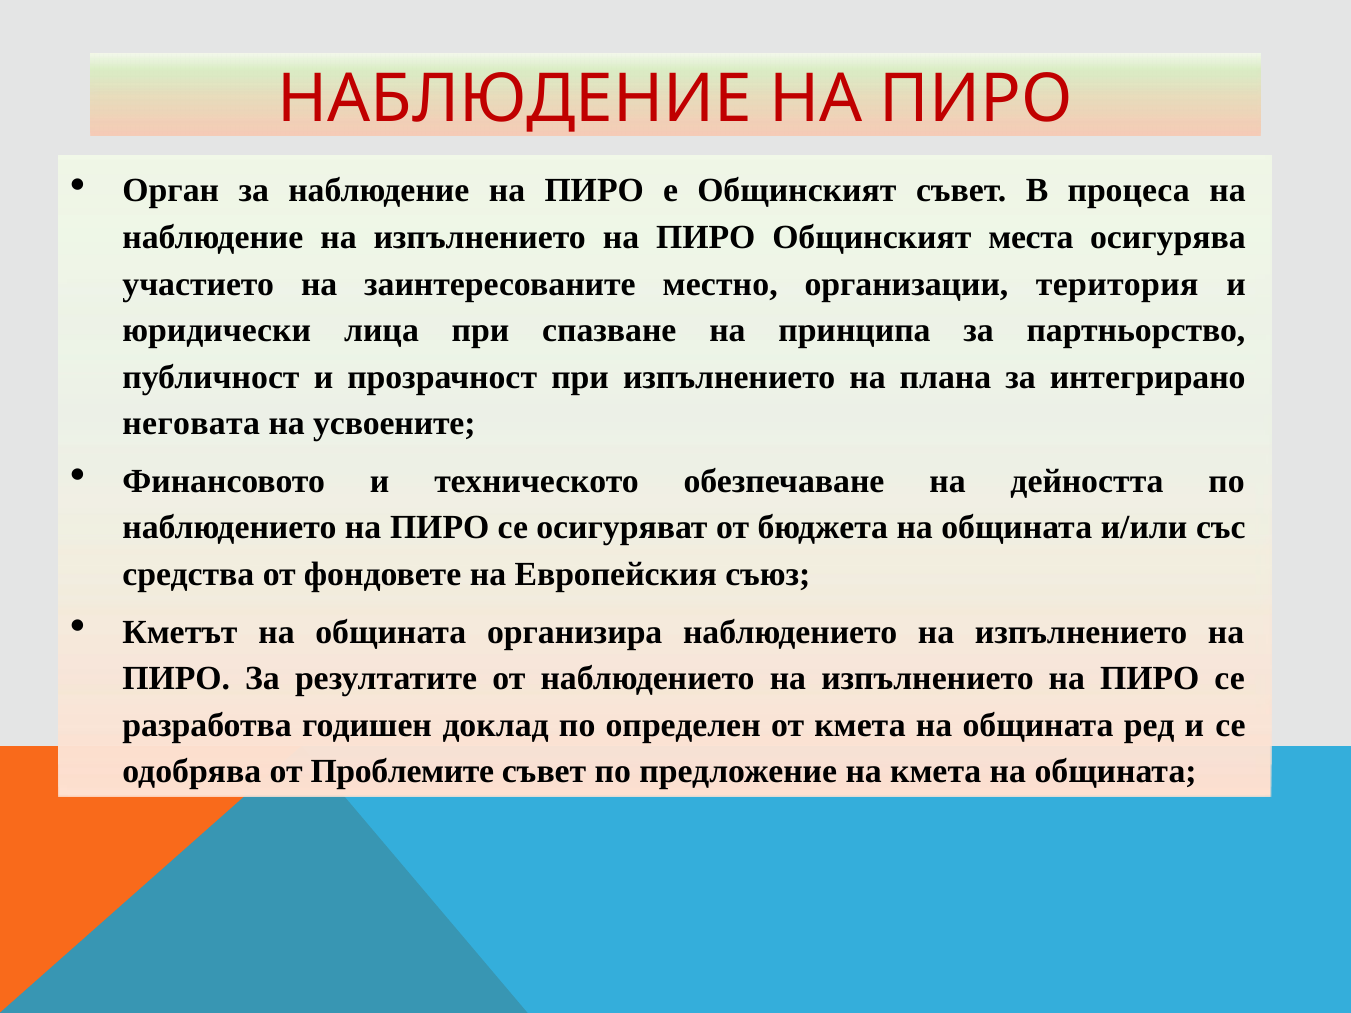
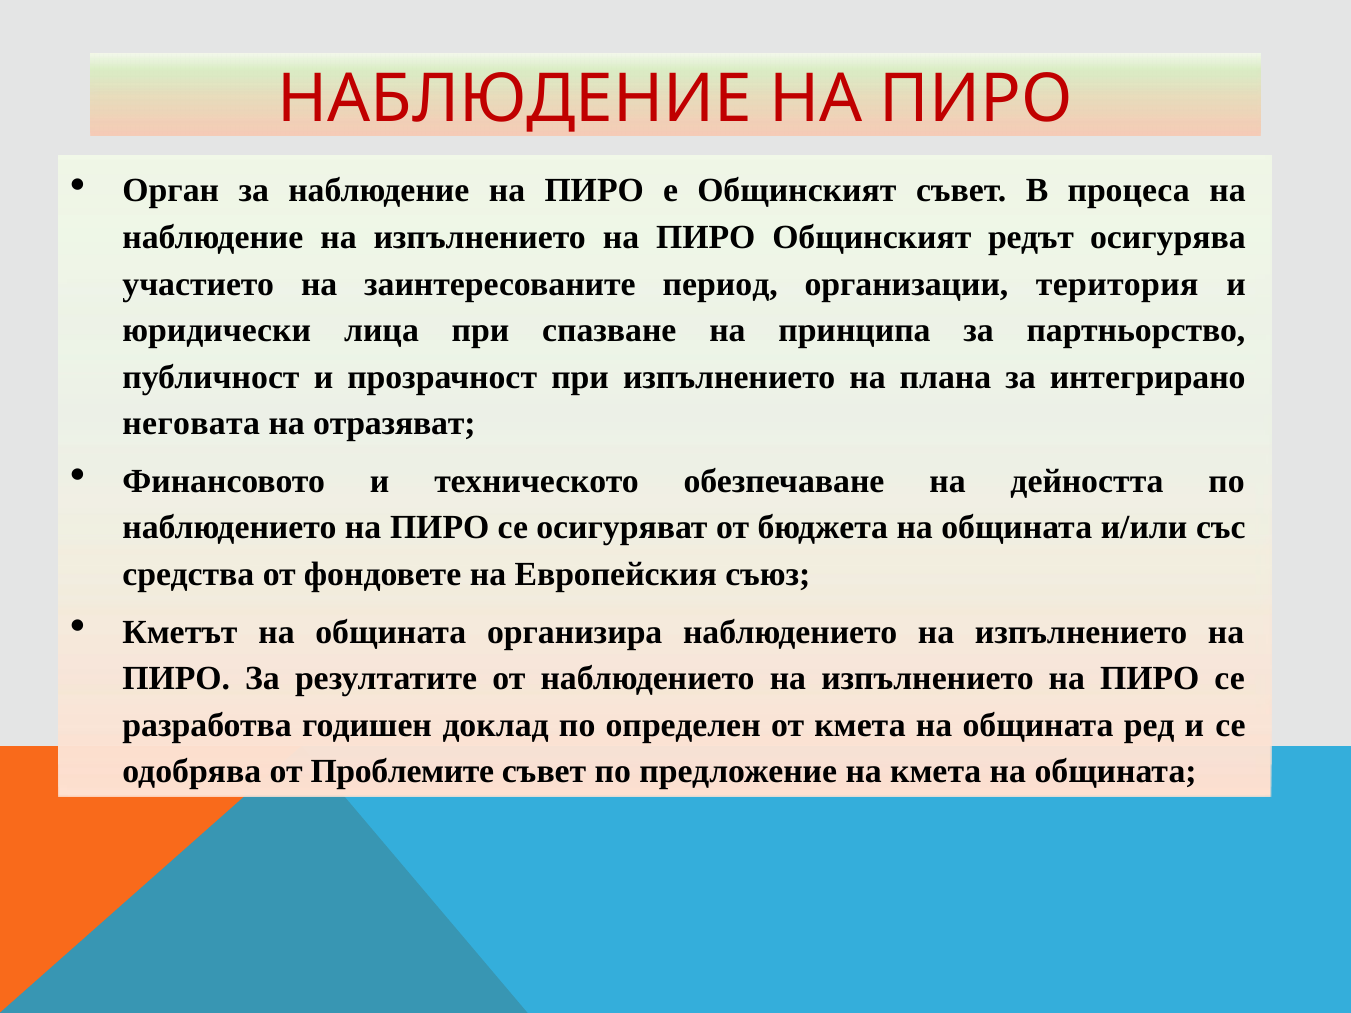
места: места -> редът
местно: местно -> период
усвоените: усвоените -> отразяват
